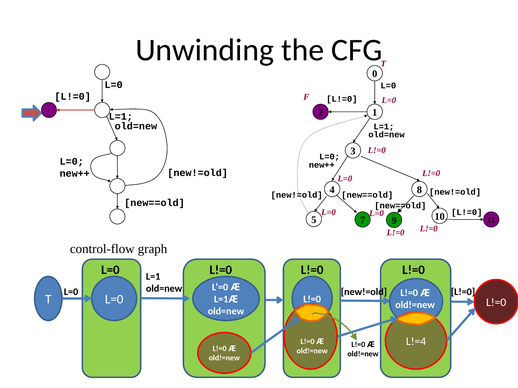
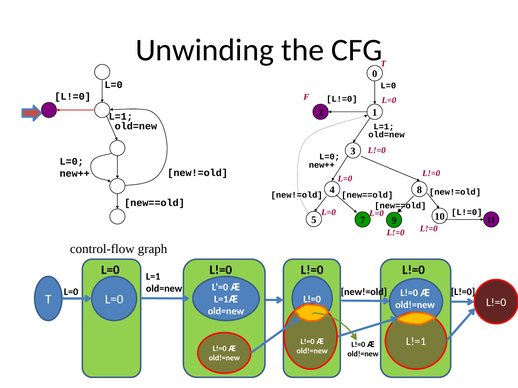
L!=4: L!=4 -> L!=1
